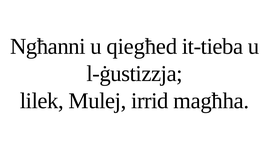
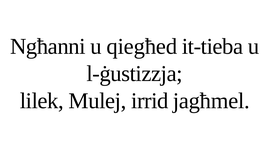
magħha: magħha -> jagħmel
